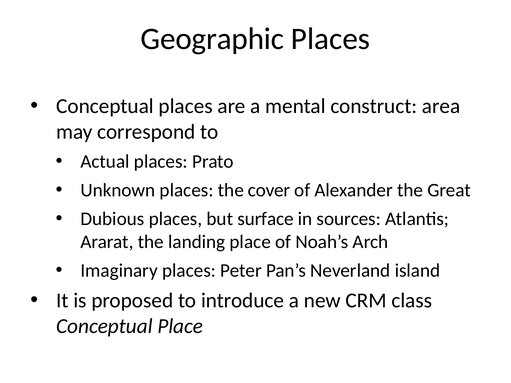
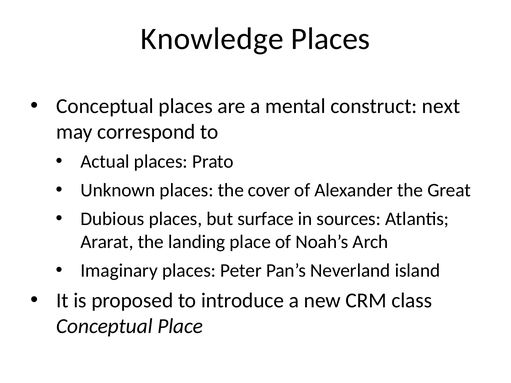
Geographic: Geographic -> Knowledge
area: area -> next
